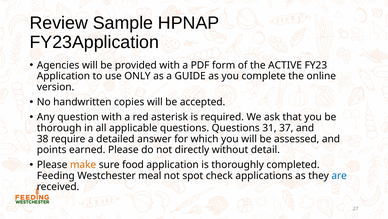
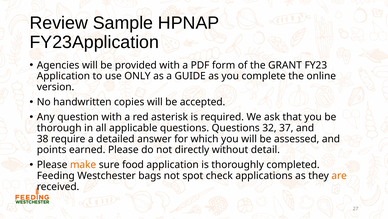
ACTIVE: ACTIVE -> GRANT
31: 31 -> 32
meal: meal -> bags
are colour: blue -> orange
